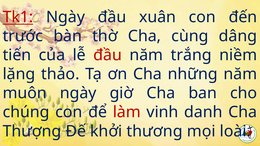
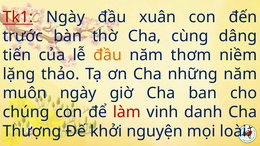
đầu at (108, 55) colour: red -> orange
trắng: trắng -> thơm
thương: thương -> nguyện
